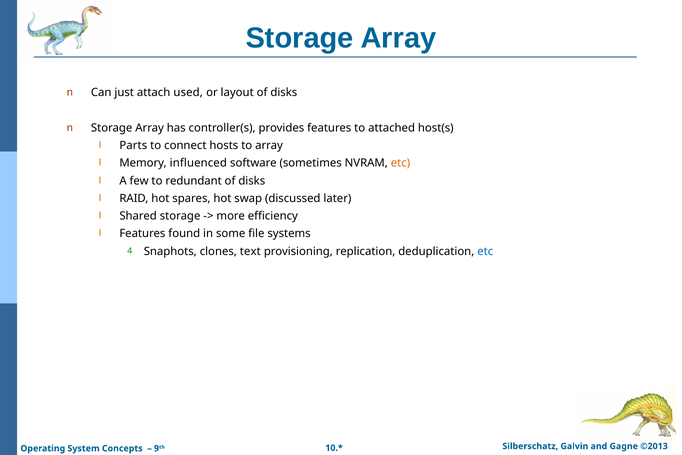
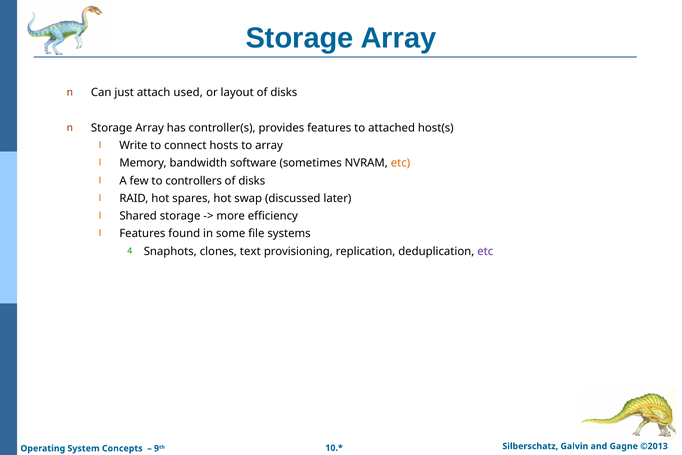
Parts: Parts -> Write
influenced: influenced -> bandwidth
redundant: redundant -> controllers
etc at (485, 251) colour: blue -> purple
